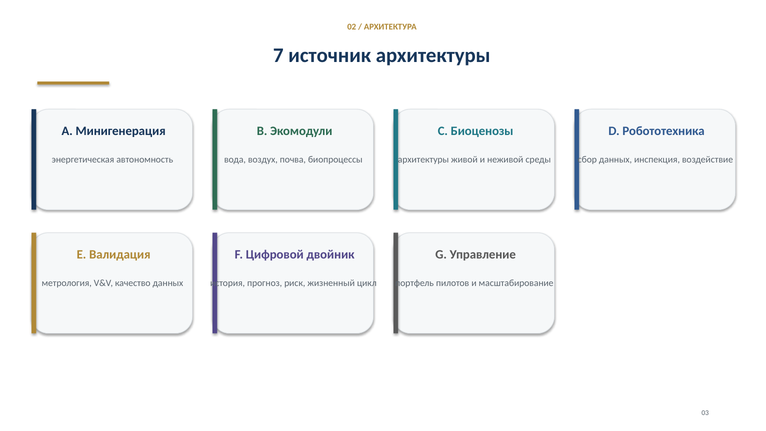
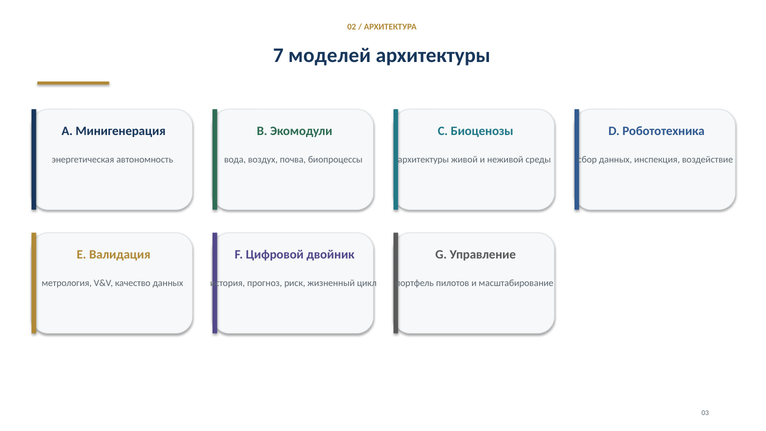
источник: источник -> моделей
